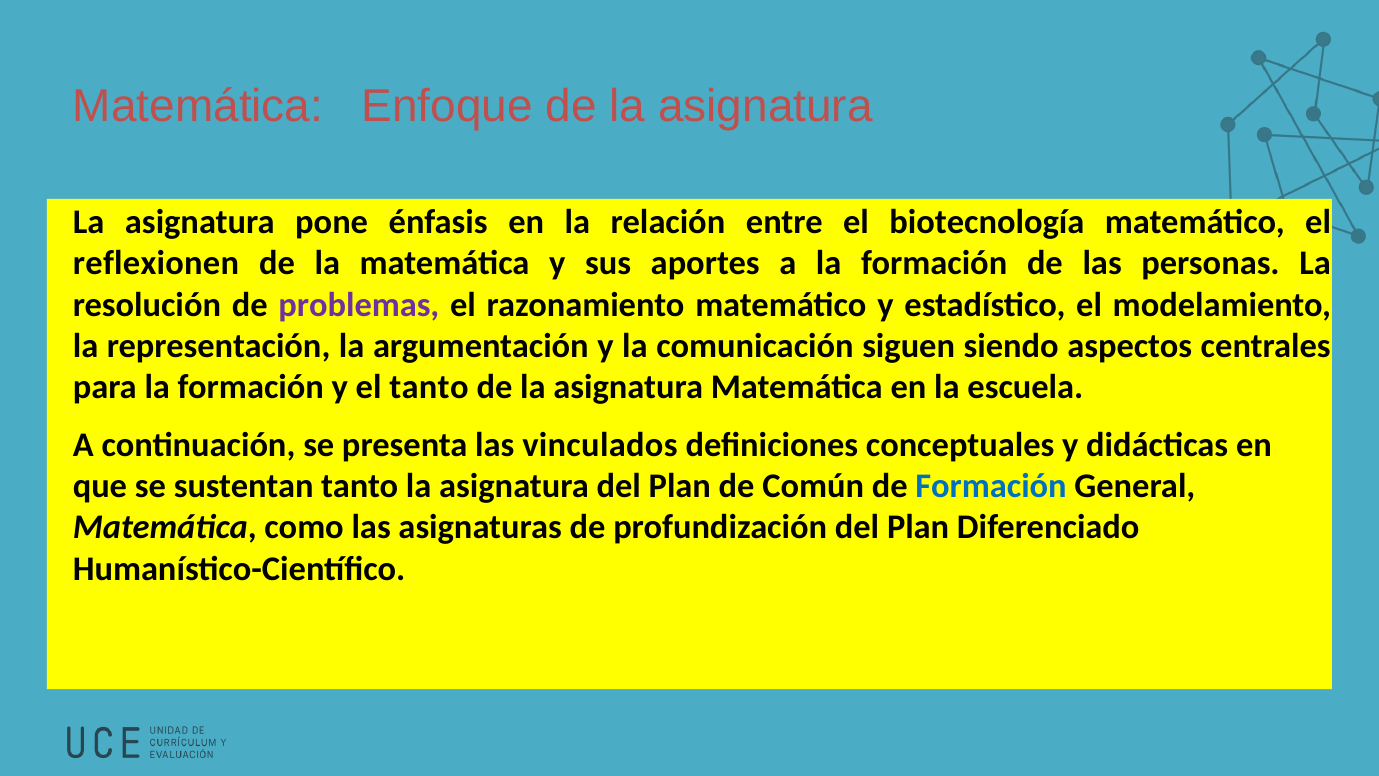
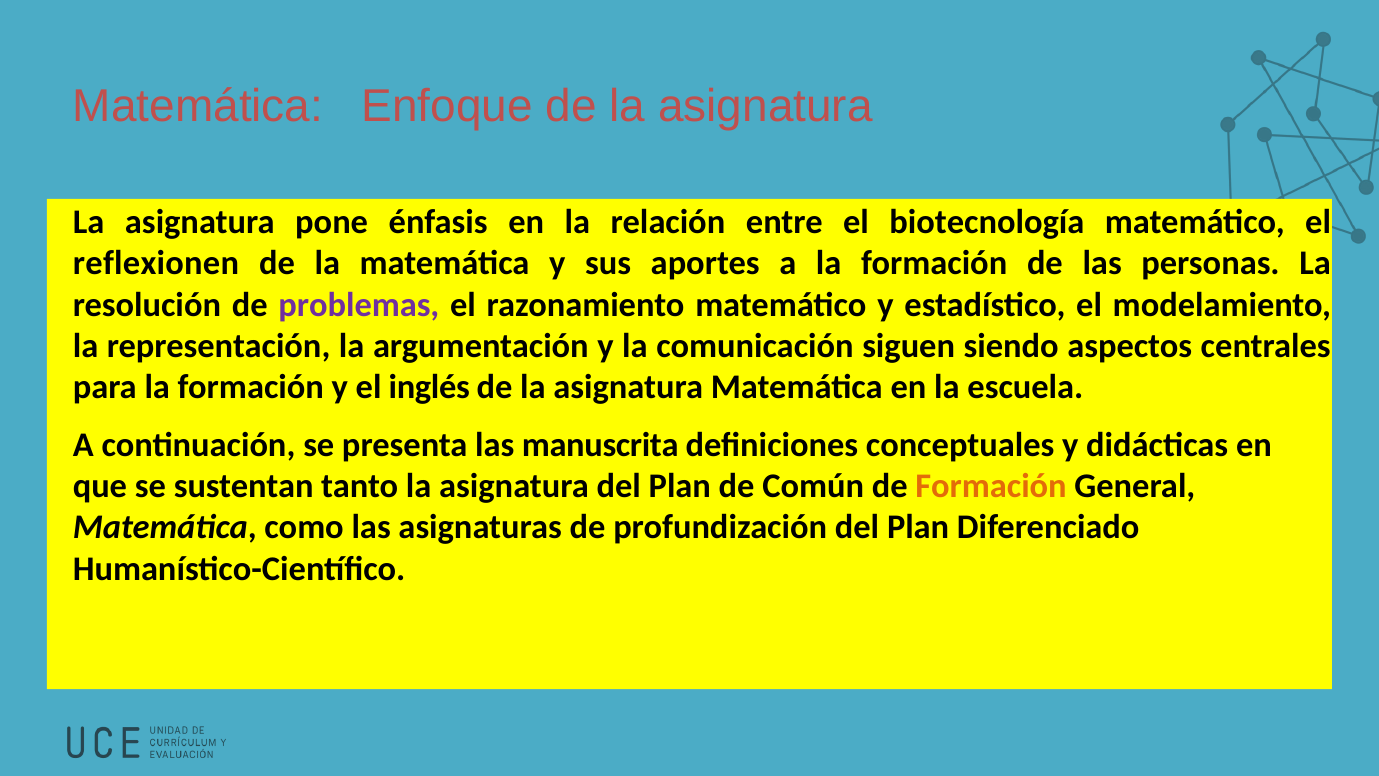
el tanto: tanto -> inglés
vinculados: vinculados -> manuscrita
Formación at (991, 486) colour: blue -> orange
